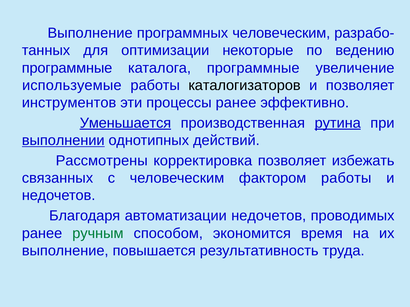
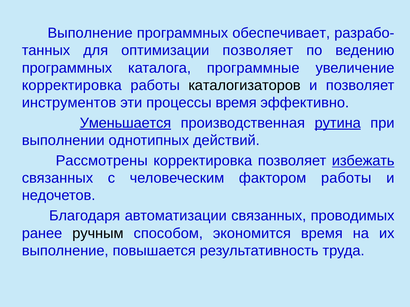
программных человеческим: человеческим -> обеспечивает
оптимизации некоторые: некоторые -> позволяет
программные at (67, 68): программные -> программных
используемые at (72, 85): используемые -> корректировка
процессы ранее: ранее -> время
выполнении underline: present -> none
избежать underline: none -> present
автоматизации недочетов: недочетов -> связанных
ручным colour: green -> black
